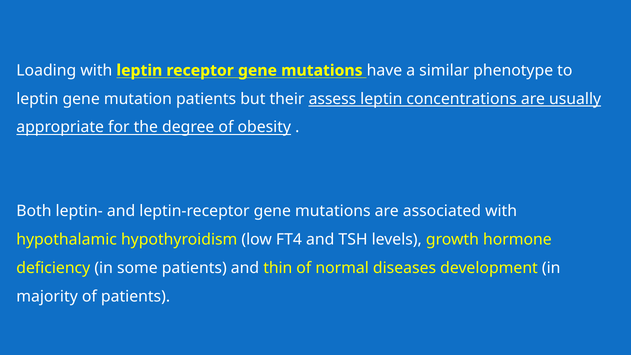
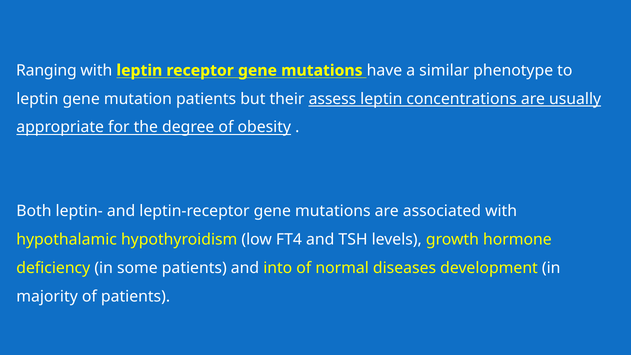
Loading: Loading -> Ranging
thin: thin -> into
